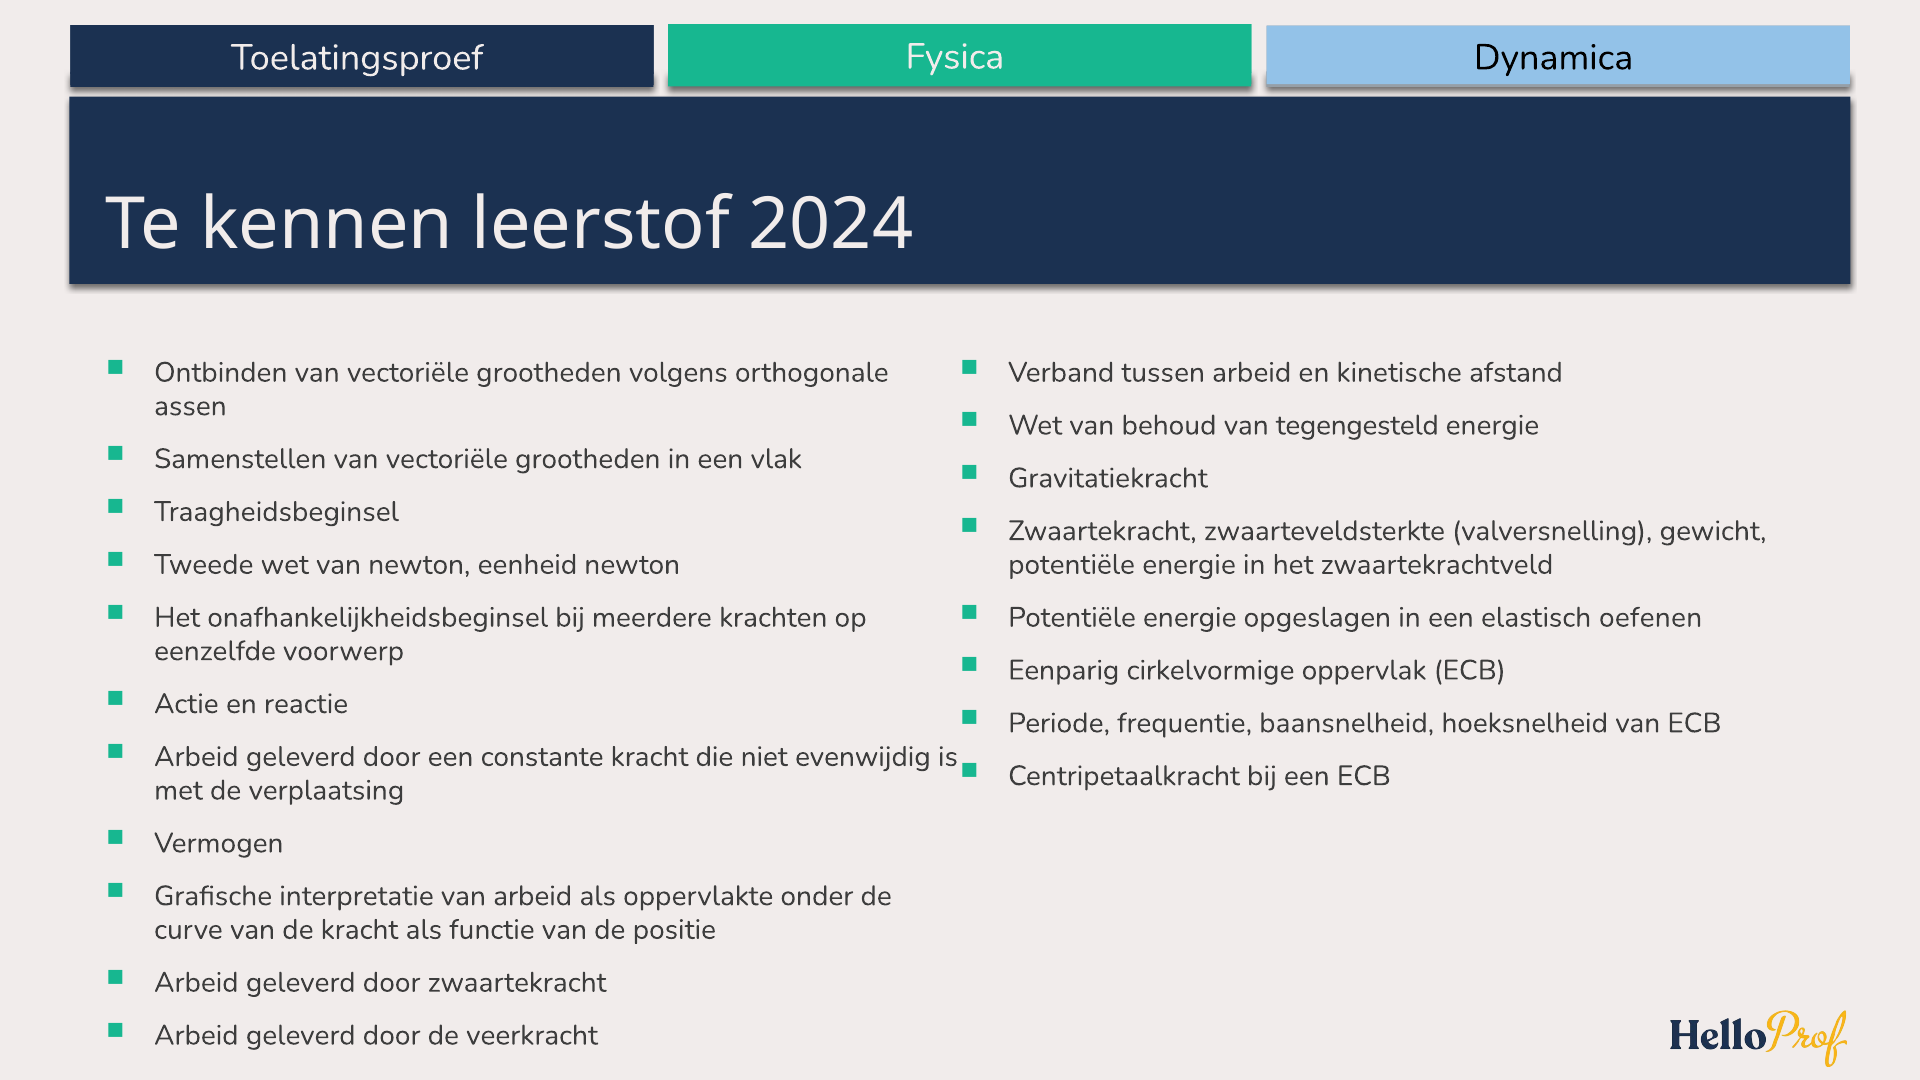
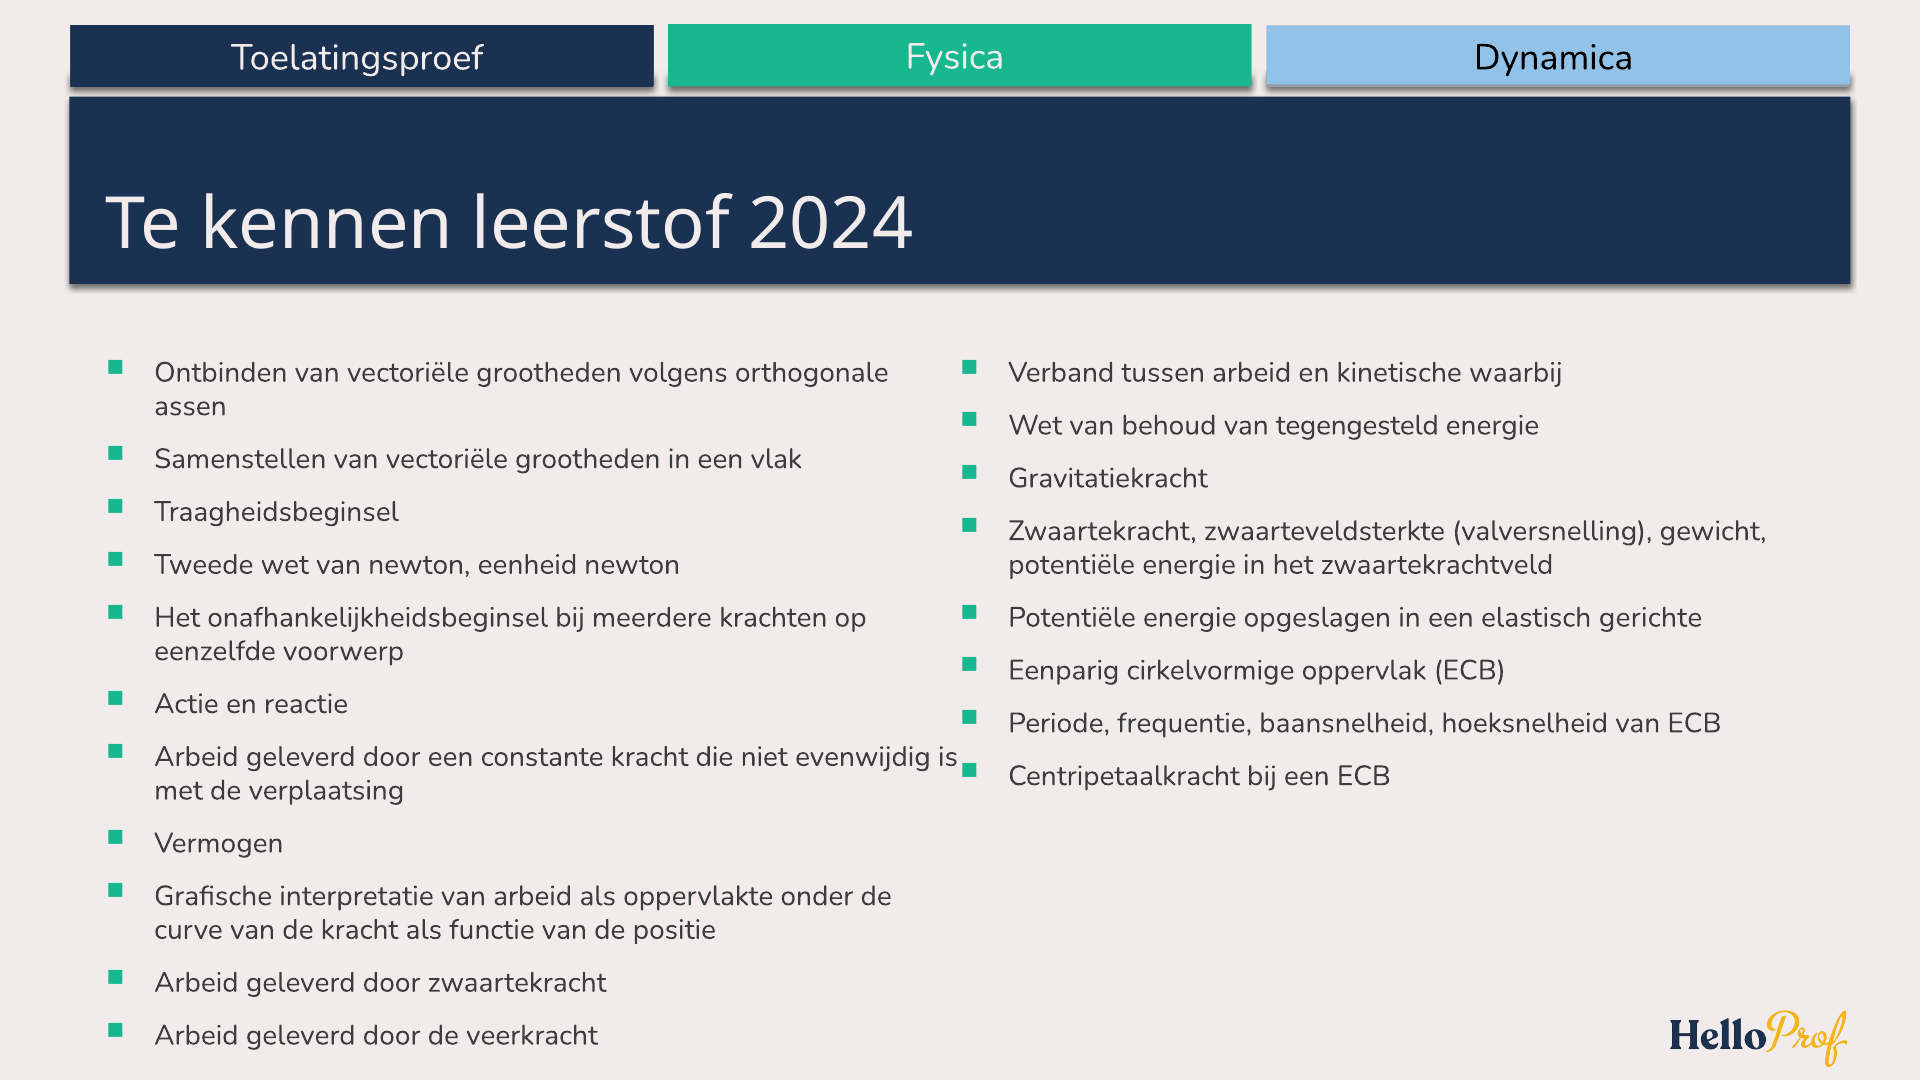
afstand: afstand -> waarbij
oefenen: oefenen -> gerichte
